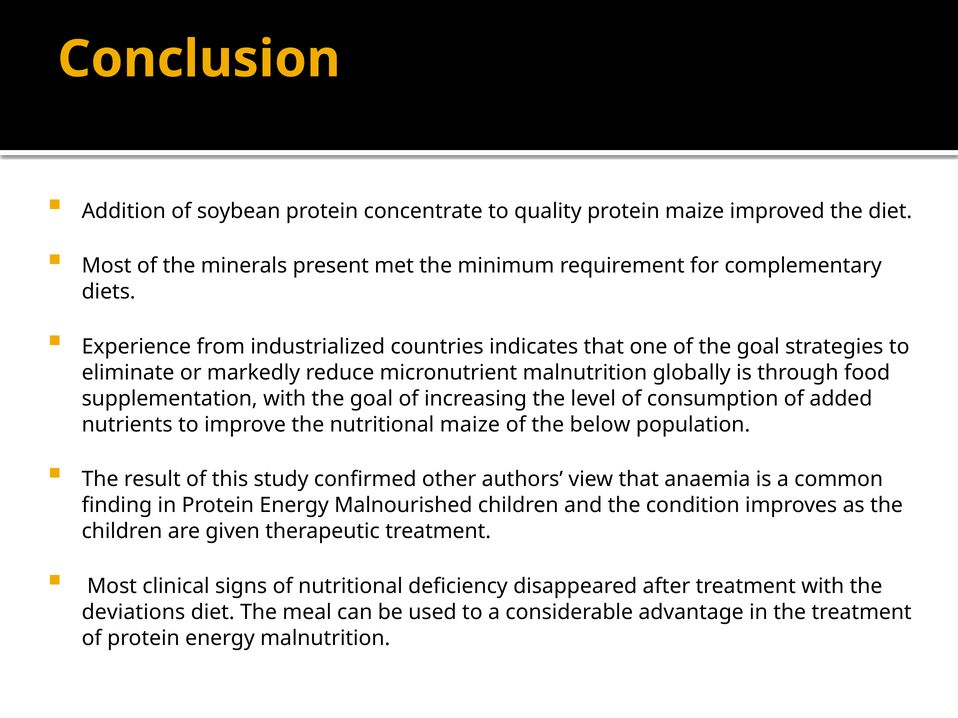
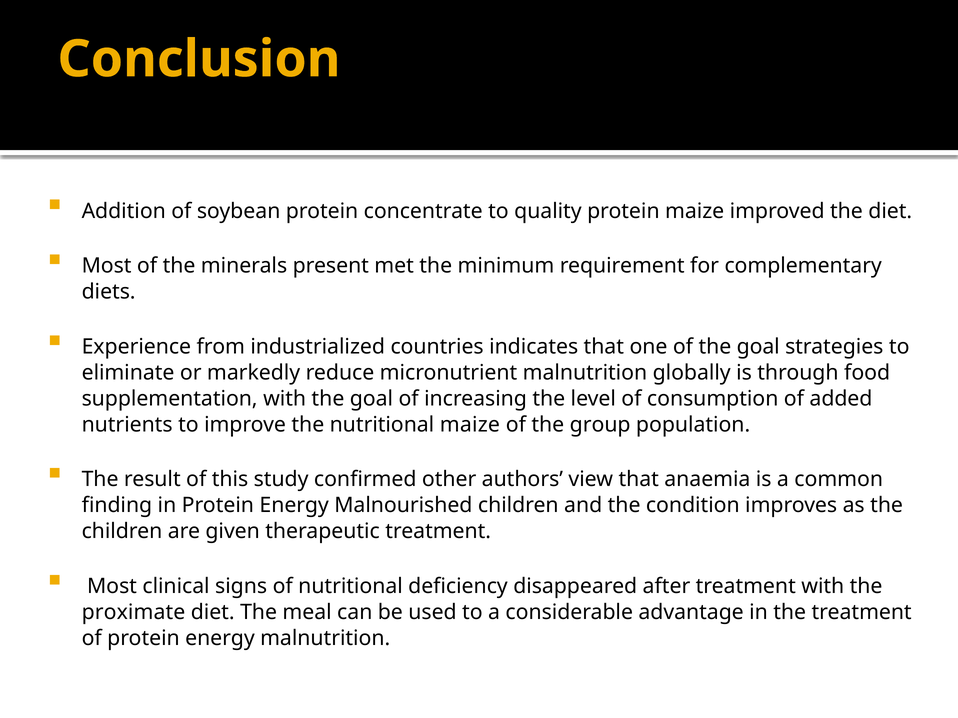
below: below -> group
deviations: deviations -> proximate
